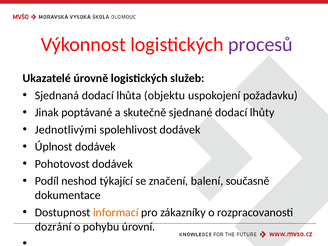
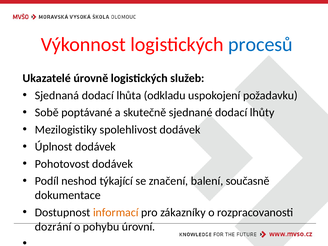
procesů colour: purple -> blue
objektu: objektu -> odkladu
Jinak: Jinak -> Sobě
Jednotlivými: Jednotlivými -> Mezilogistiky
